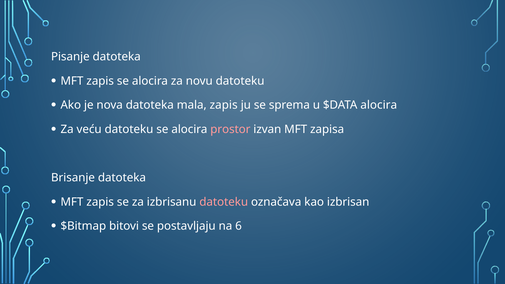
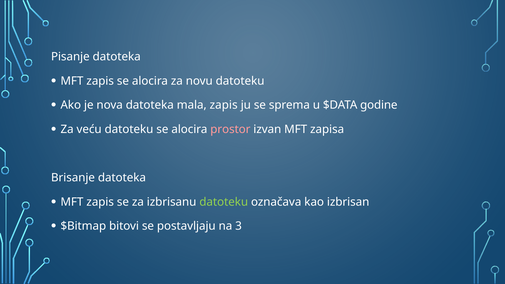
$DATA alocira: alocira -> godine
datoteku at (224, 202) colour: pink -> light green
6: 6 -> 3
